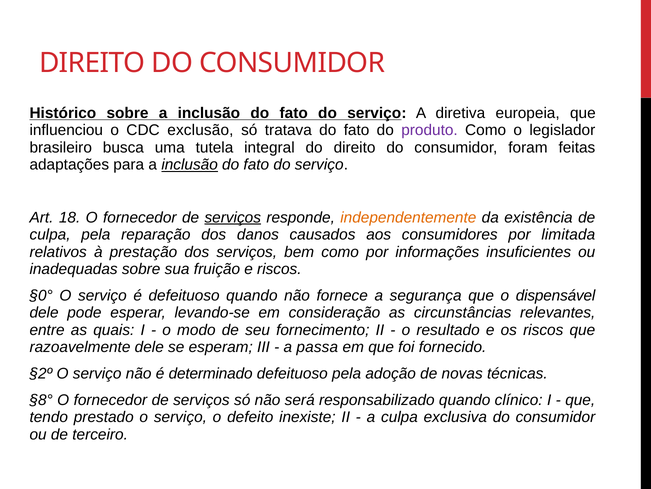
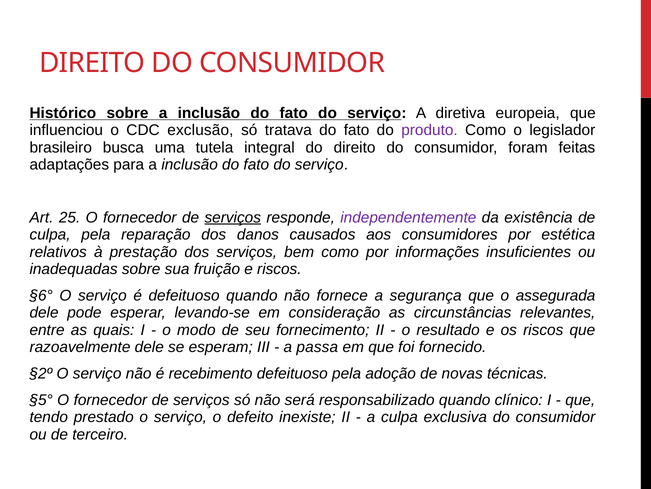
inclusão at (190, 164) underline: present -> none
18: 18 -> 25
independentemente colour: orange -> purple
limitada: limitada -> estética
§0°: §0° -> §6°
dispensável: dispensável -> assegurada
determinado: determinado -> recebimento
§8°: §8° -> §5°
